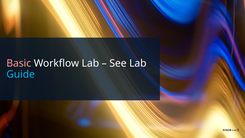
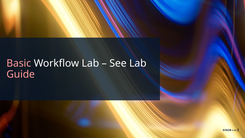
Guide colour: light blue -> pink
